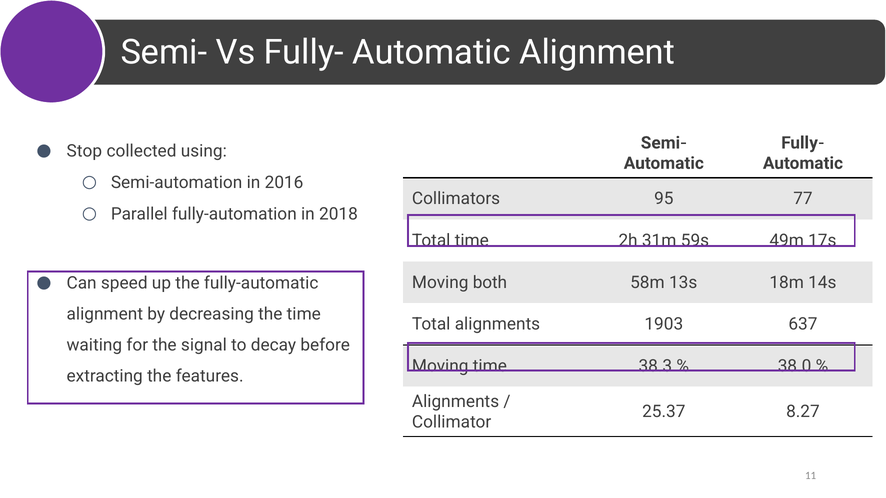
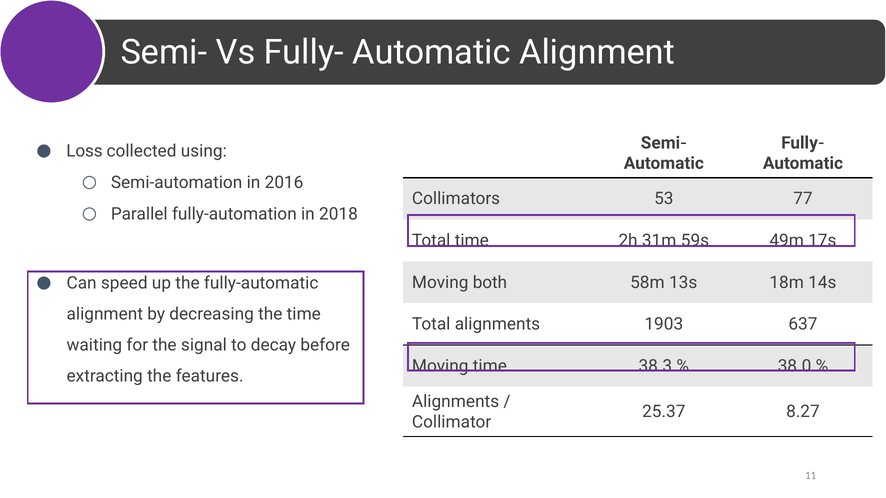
Stop: Stop -> Loss
95: 95 -> 53
